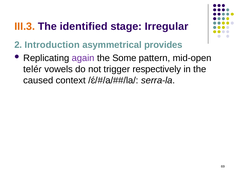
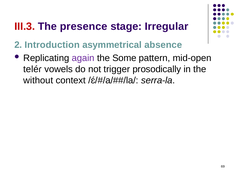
III.3 colour: orange -> red
identified: identified -> presence
provides: provides -> absence
respectively: respectively -> prosodically
caused: caused -> without
